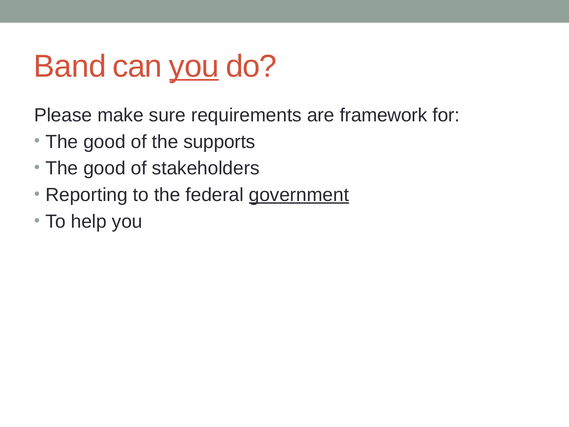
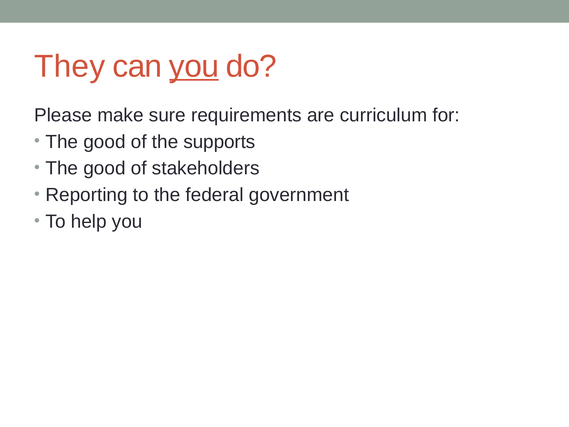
Band: Band -> They
framework: framework -> curriculum
government underline: present -> none
